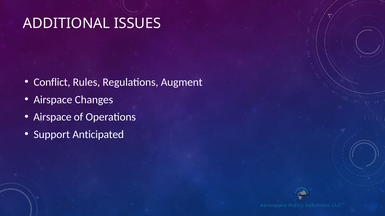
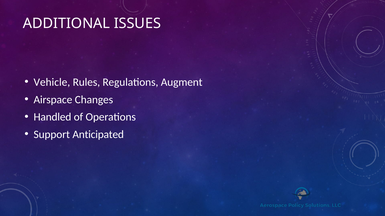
Conflict: Conflict -> Vehicle
Airspace at (52, 117): Airspace -> Handled
